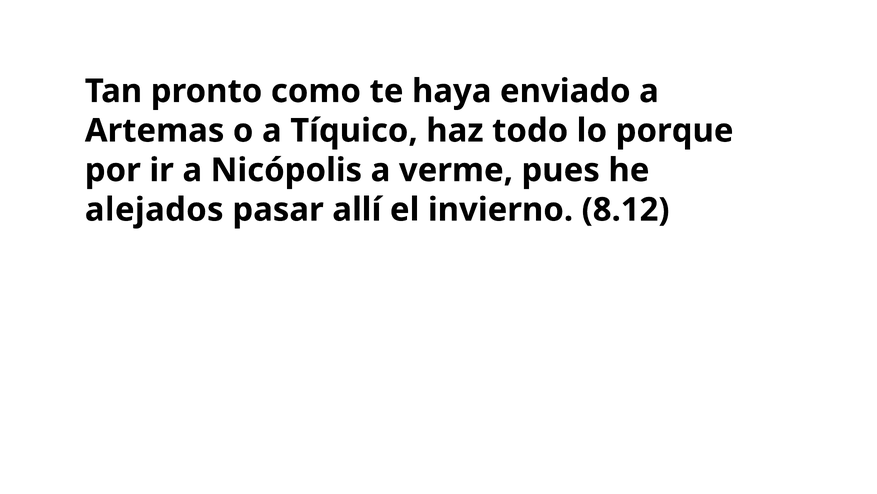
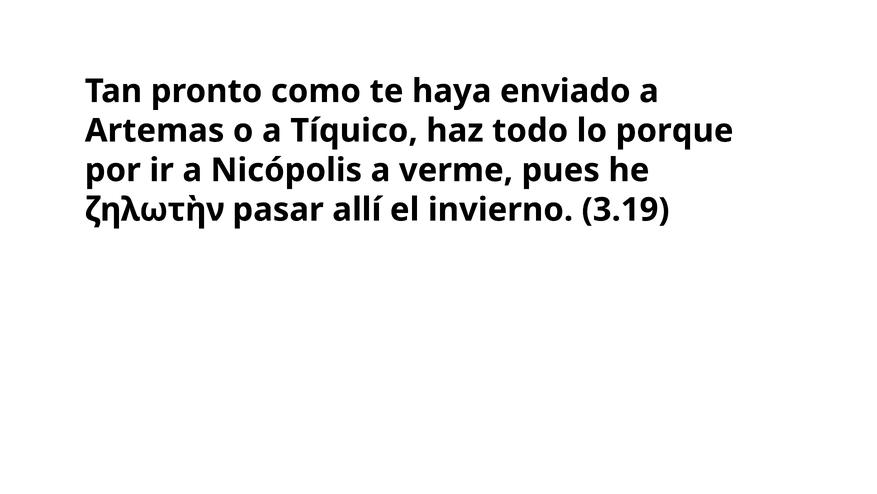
alejados: alejados -> ζηλωτὴν
8.12: 8.12 -> 3.19
